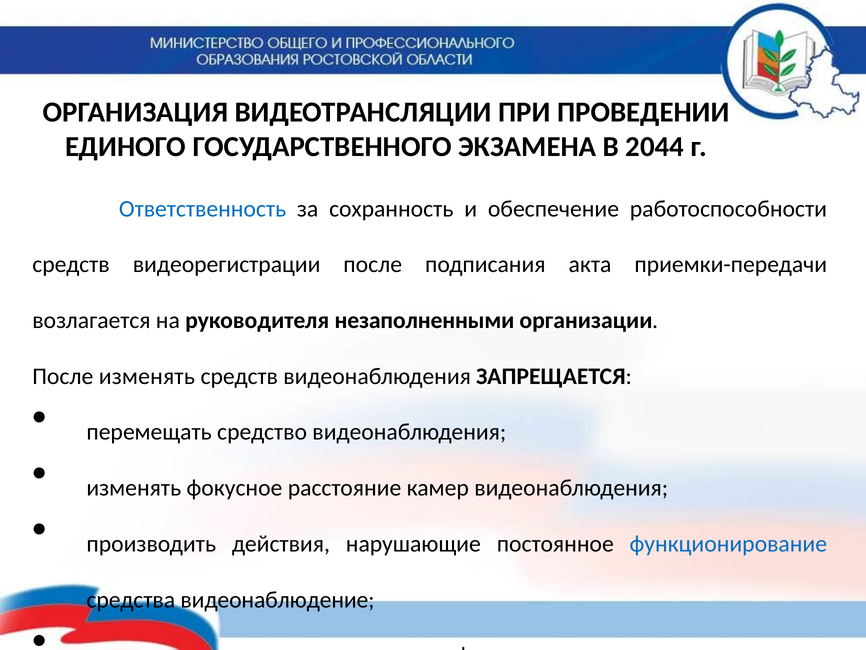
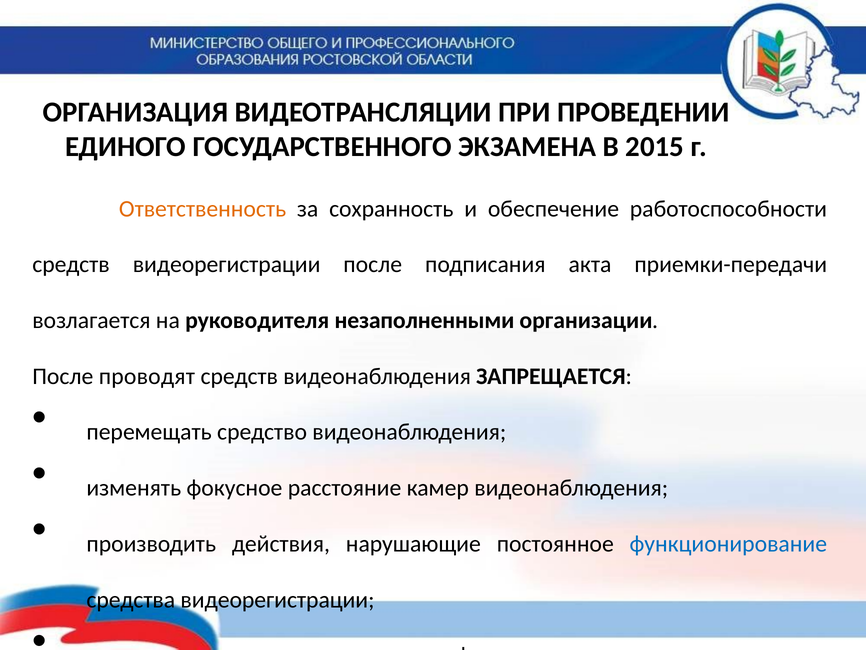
2044: 2044 -> 2015
Ответственность colour: blue -> orange
После изменять: изменять -> проводят
средства видеонаблюдение: видеонаблюдение -> видеорегистрации
